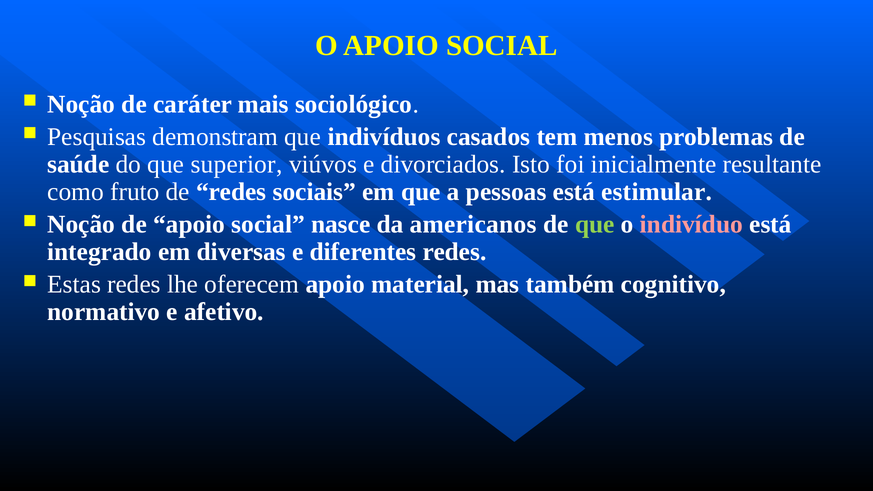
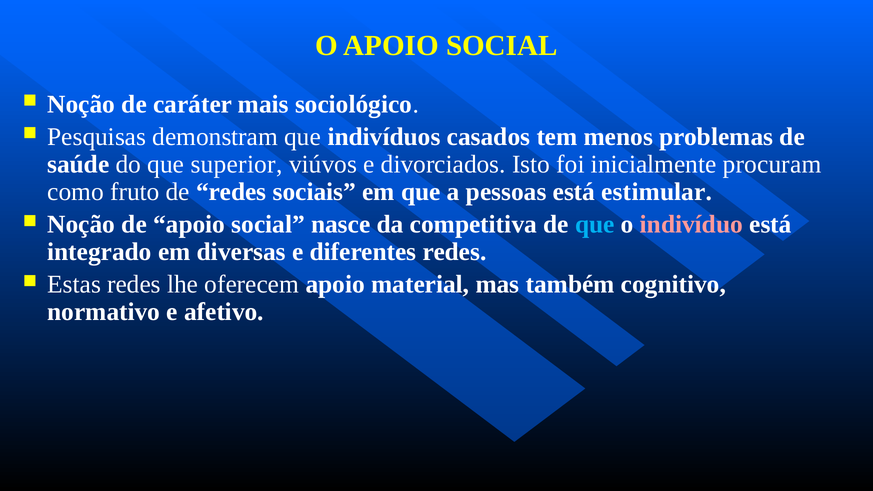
resultante: resultante -> procuram
americanos: americanos -> competitiva
que at (595, 224) colour: light green -> light blue
